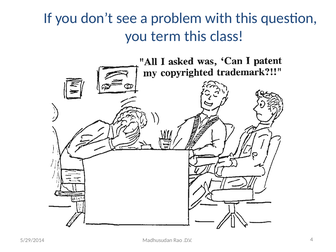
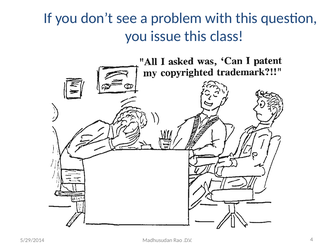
term: term -> issue
